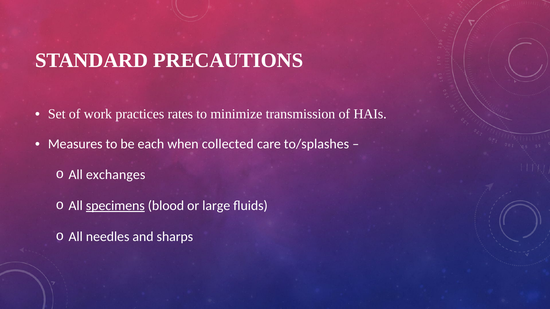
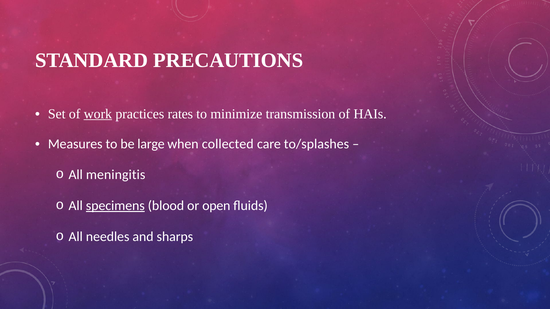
work underline: none -> present
each: each -> large
exchanges: exchanges -> meningitis
large: large -> open
